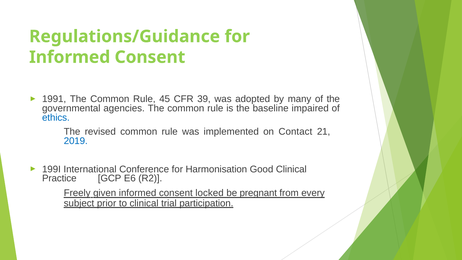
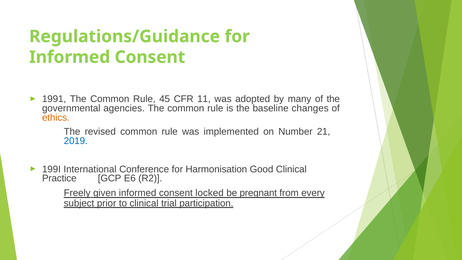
39: 39 -> 11
impaired: impaired -> changes
ethics colour: blue -> orange
Contact: Contact -> Number
